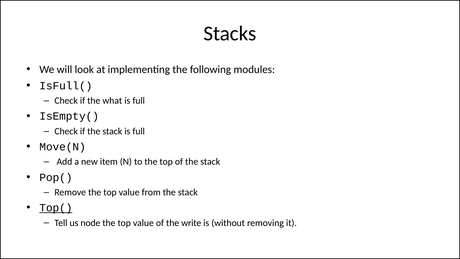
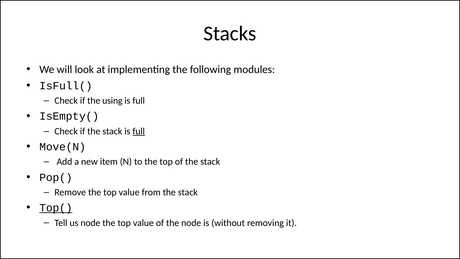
what: what -> using
full at (139, 131) underline: none -> present
the write: write -> node
